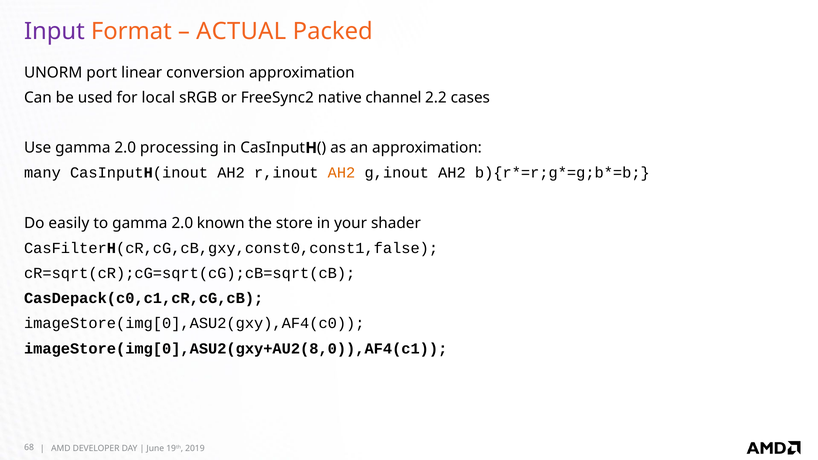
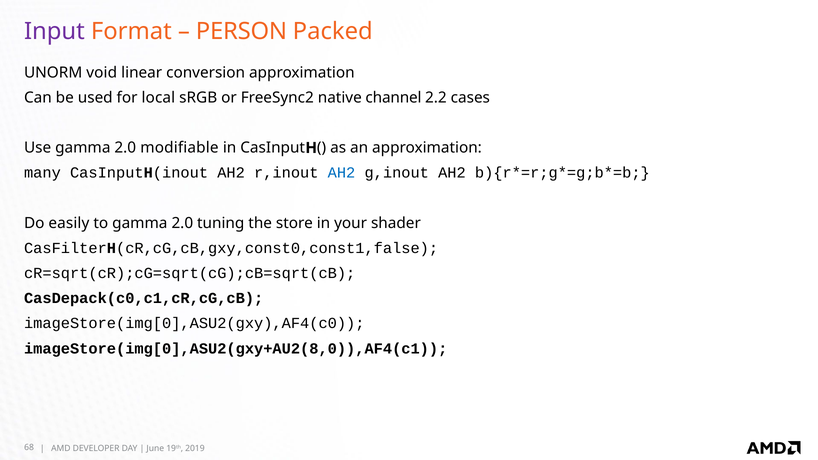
ACTUAL: ACTUAL -> PERSON
port: port -> void
processing: processing -> modifiable
AH2 at (342, 173) colour: orange -> blue
known: known -> tuning
